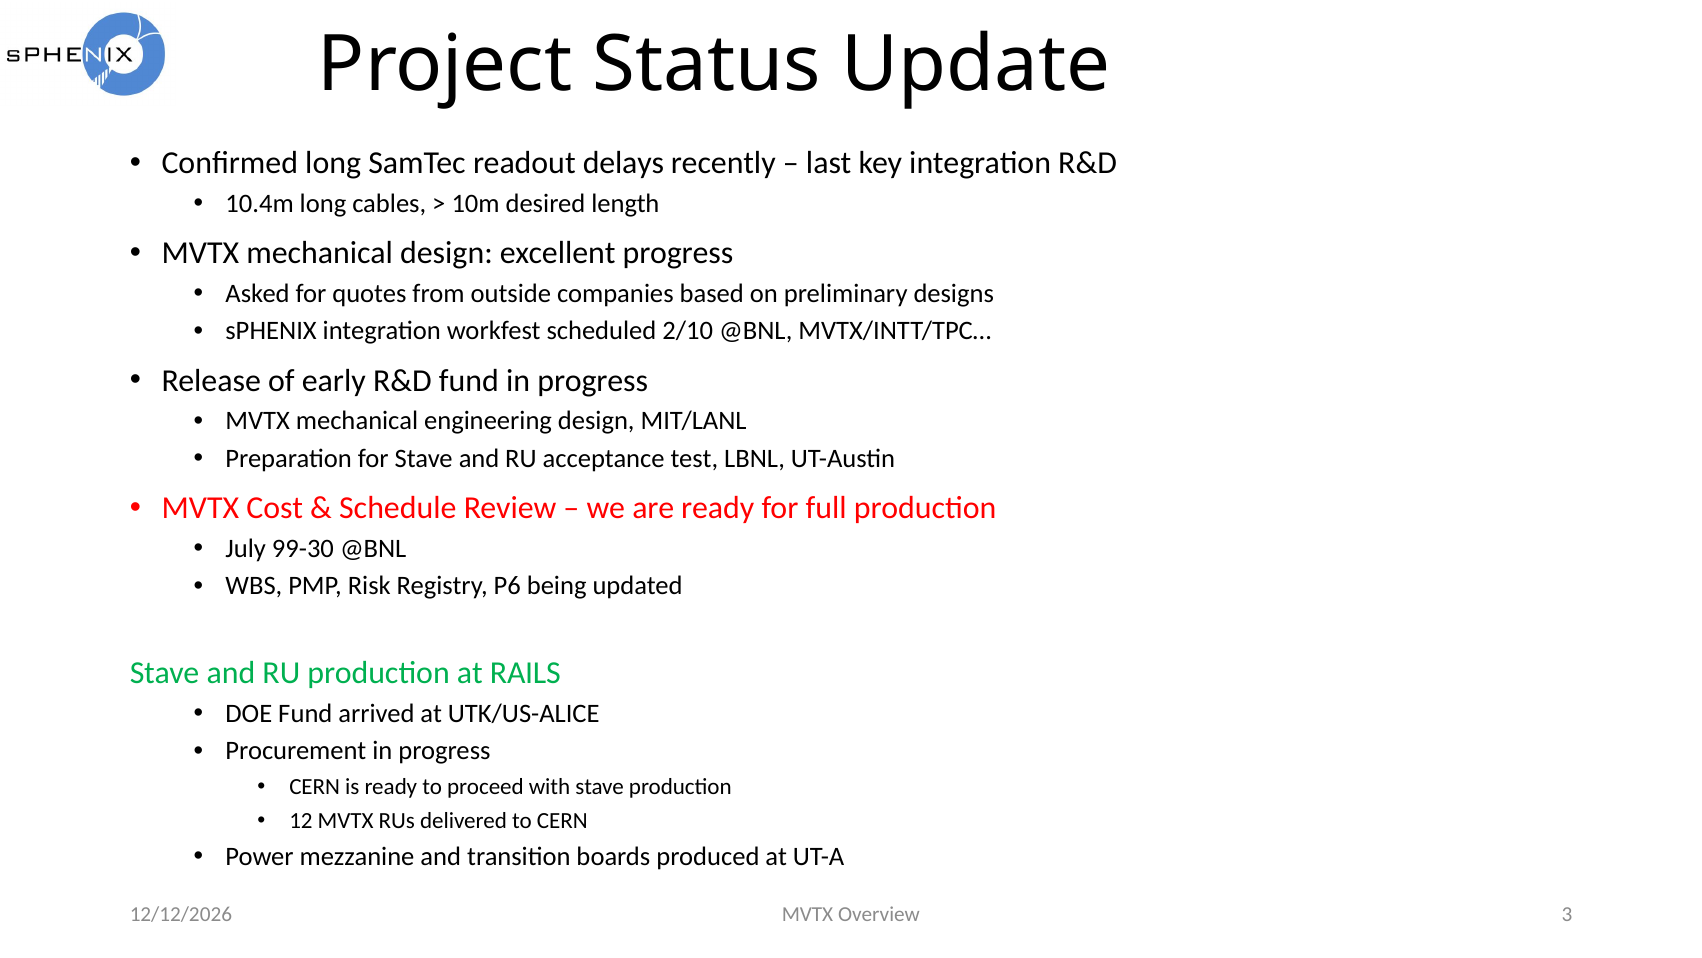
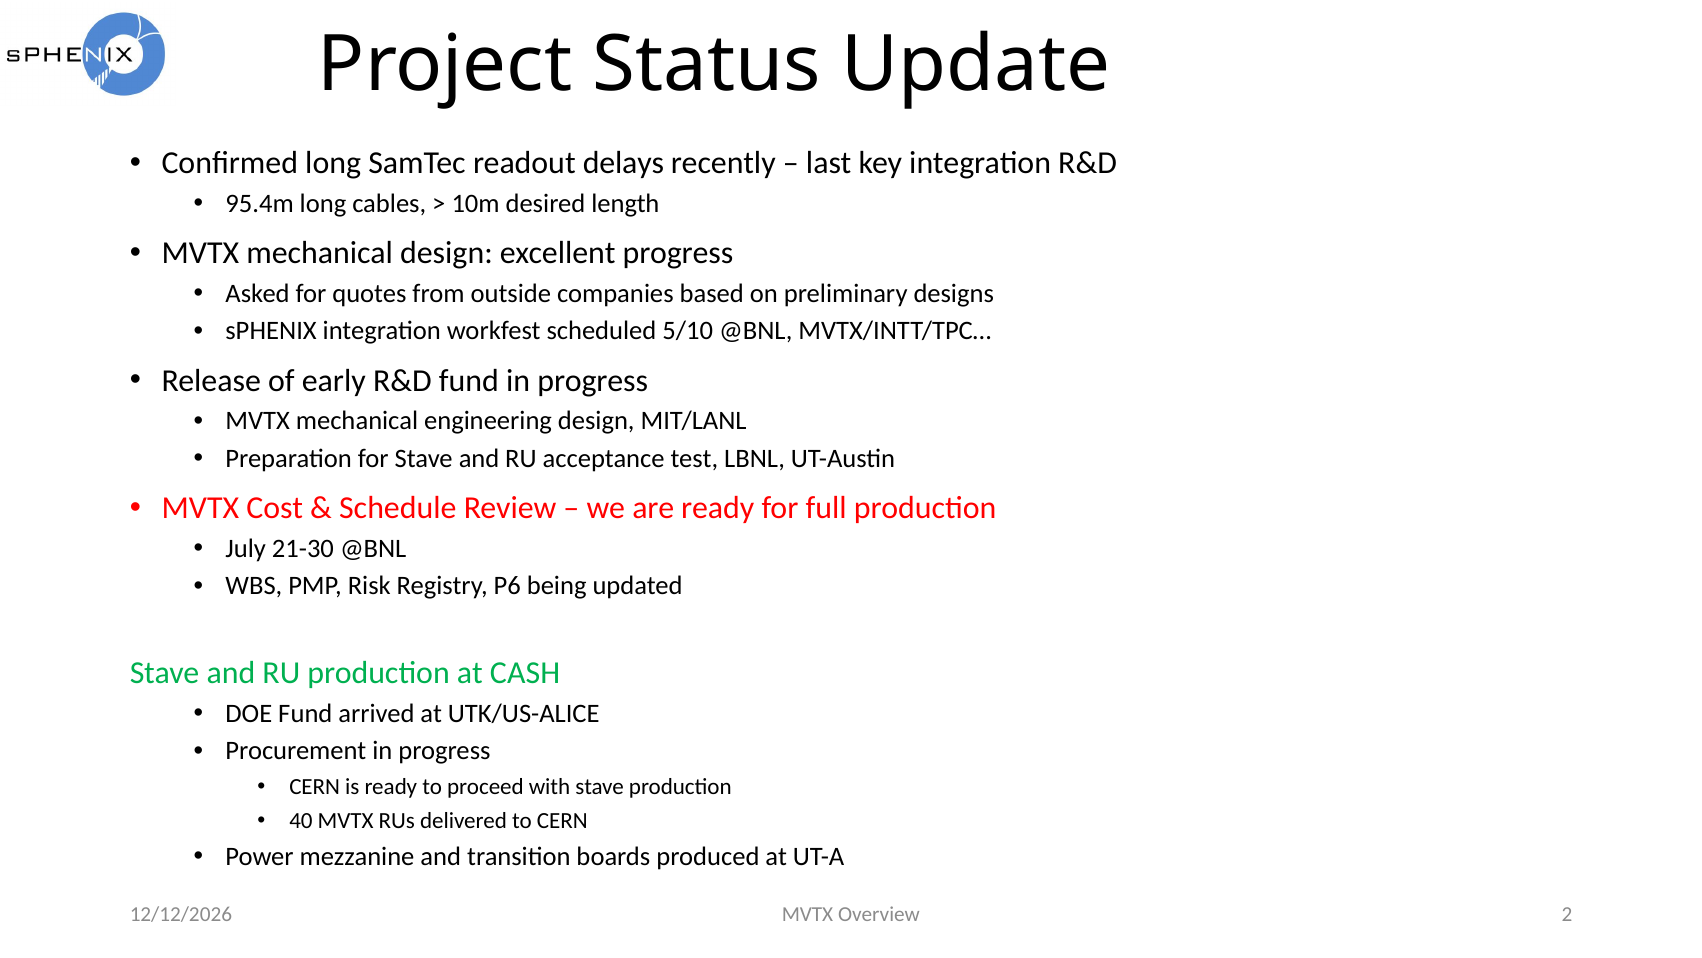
10.4m: 10.4m -> 95.4m
2/10: 2/10 -> 5/10
99-30: 99-30 -> 21-30
RAILS: RAILS -> CASH
12: 12 -> 40
3: 3 -> 2
